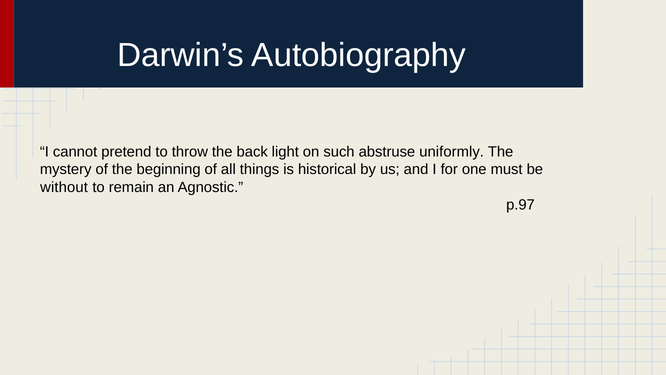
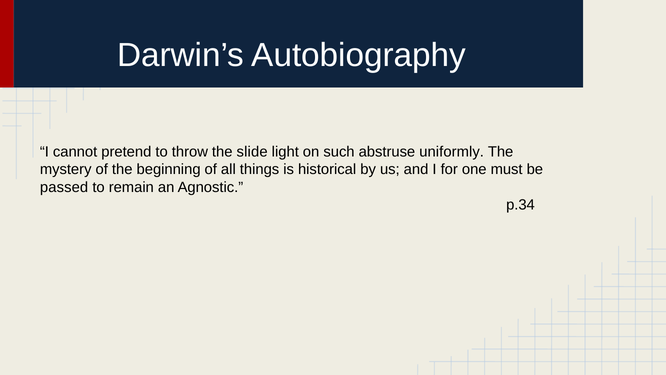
back: back -> slide
without: without -> passed
p.97: p.97 -> p.34
